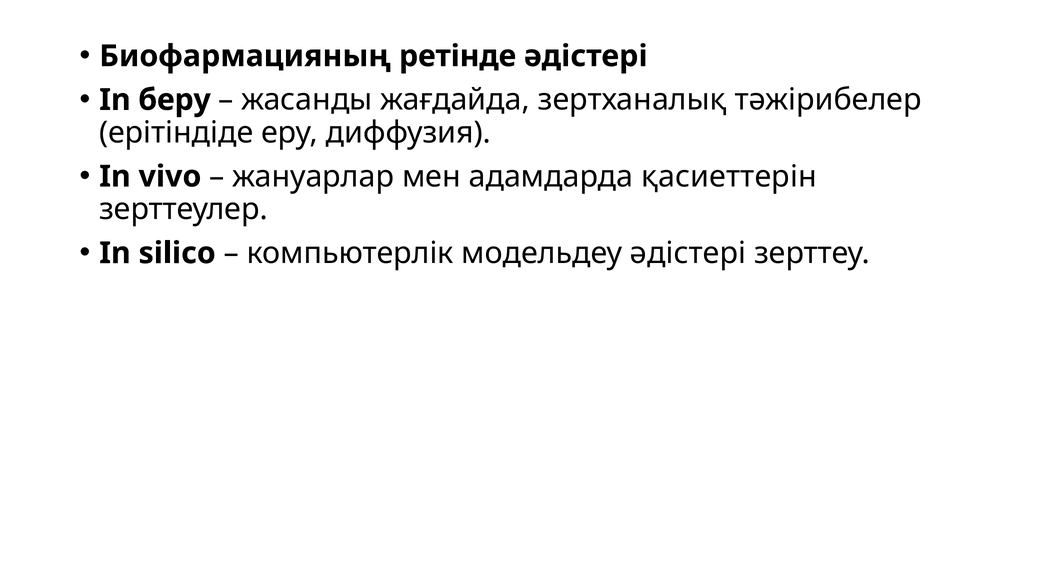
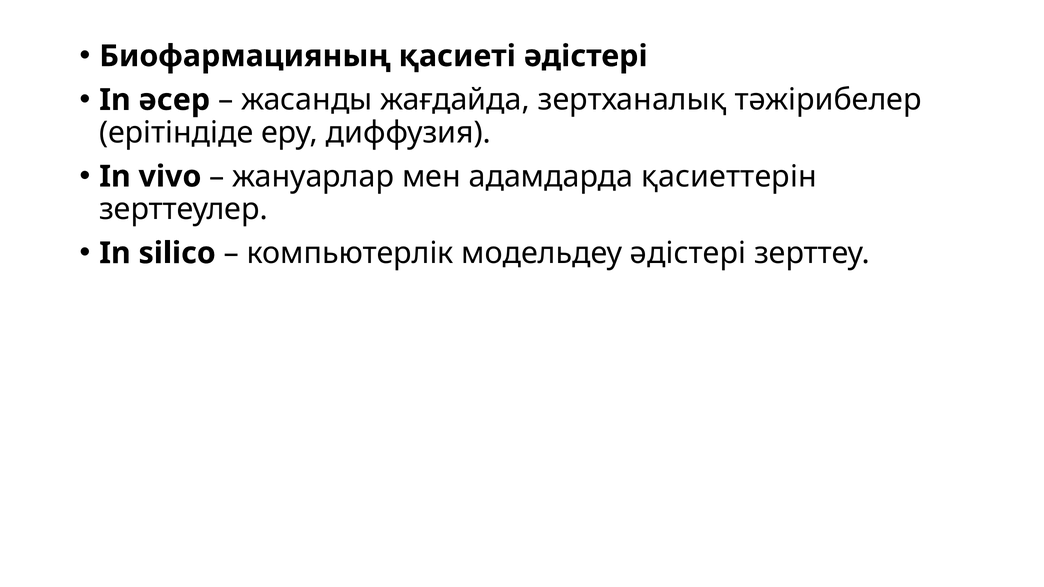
ретінде: ретінде -> қасиеті
беру: беру -> әсер
